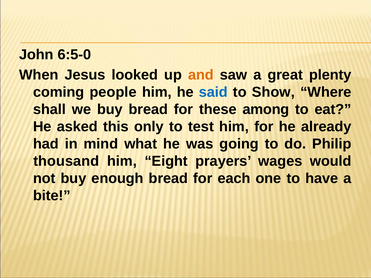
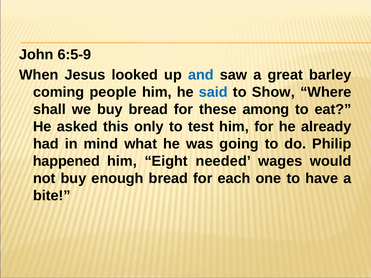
6:5-0: 6:5-0 -> 6:5-9
and colour: orange -> blue
plenty: plenty -> barley
thousand: thousand -> happened
prayers: prayers -> needed
